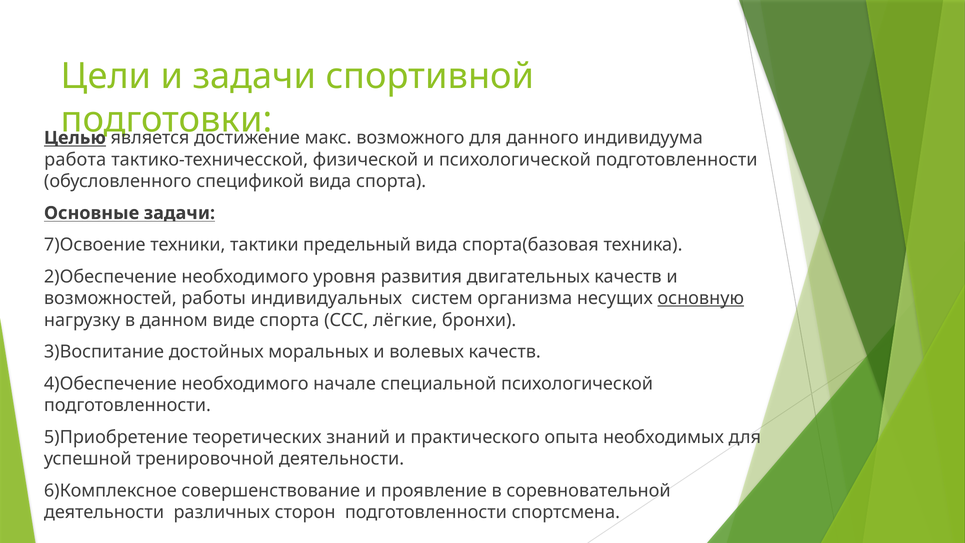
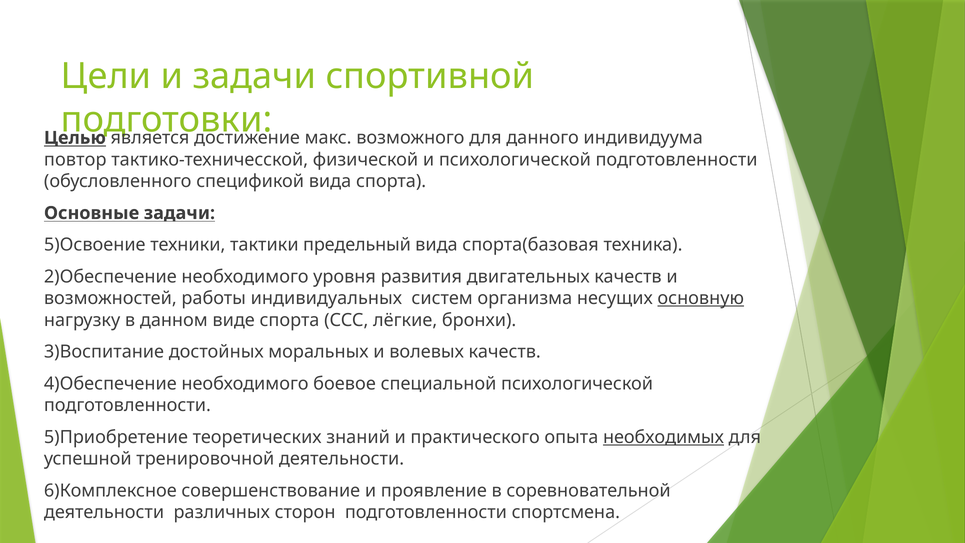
работа: работа -> повтор
7)Освоение: 7)Освоение -> 5)Освоение
начале: начале -> боевое
необходимых underline: none -> present
